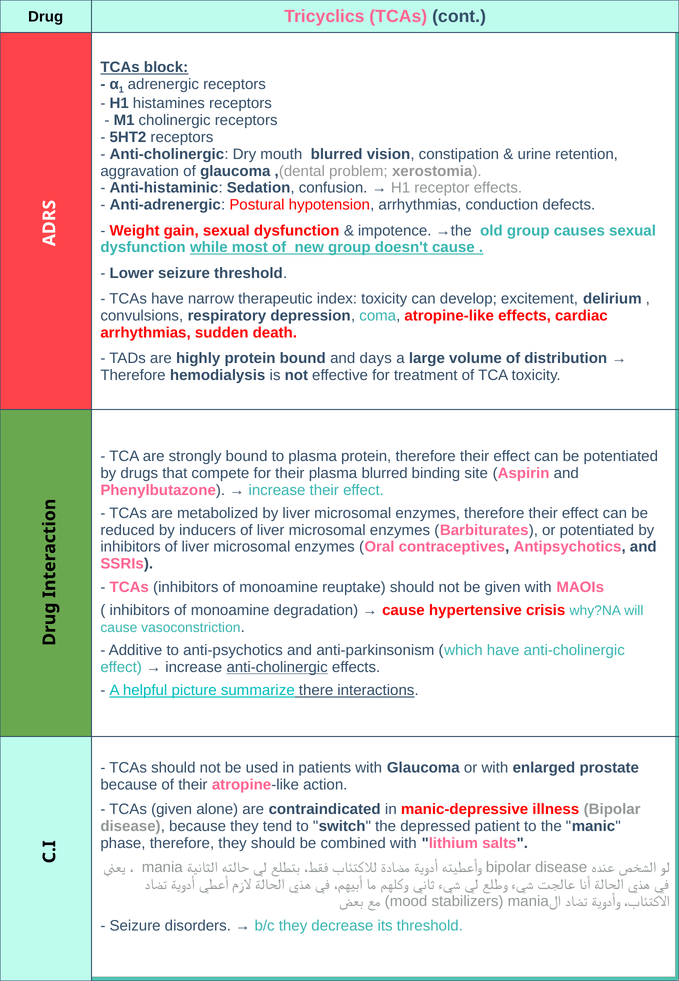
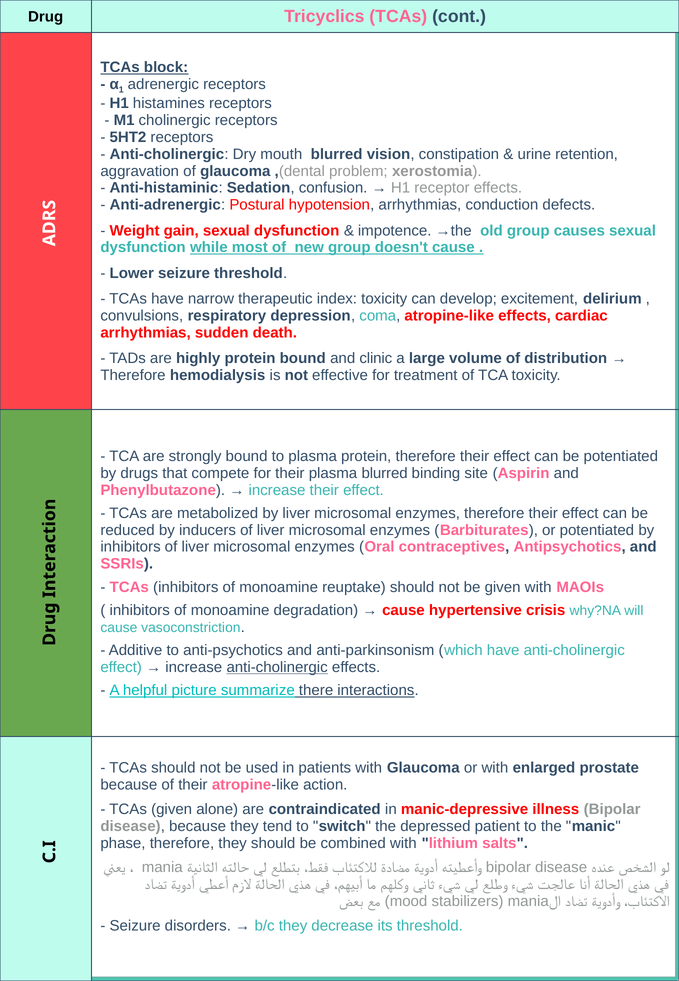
days: days -> clinic
